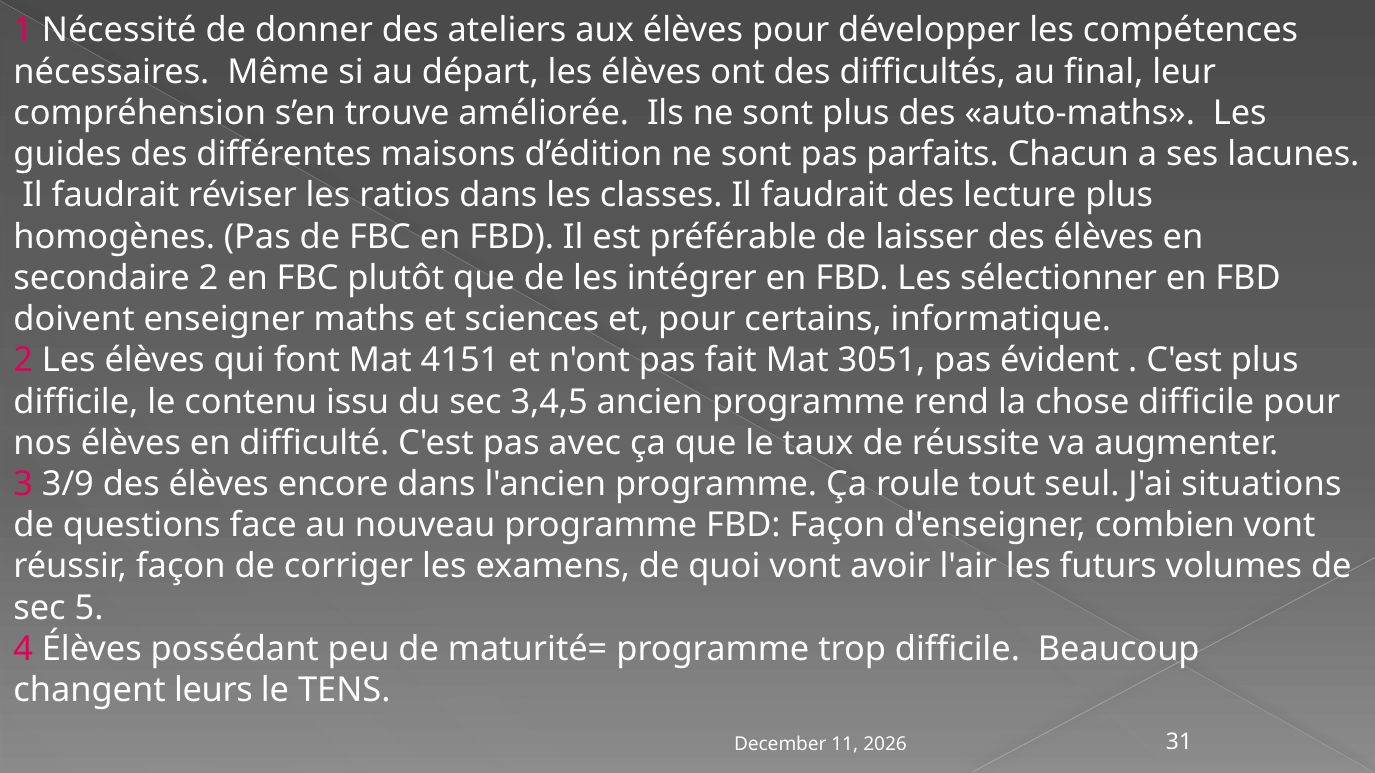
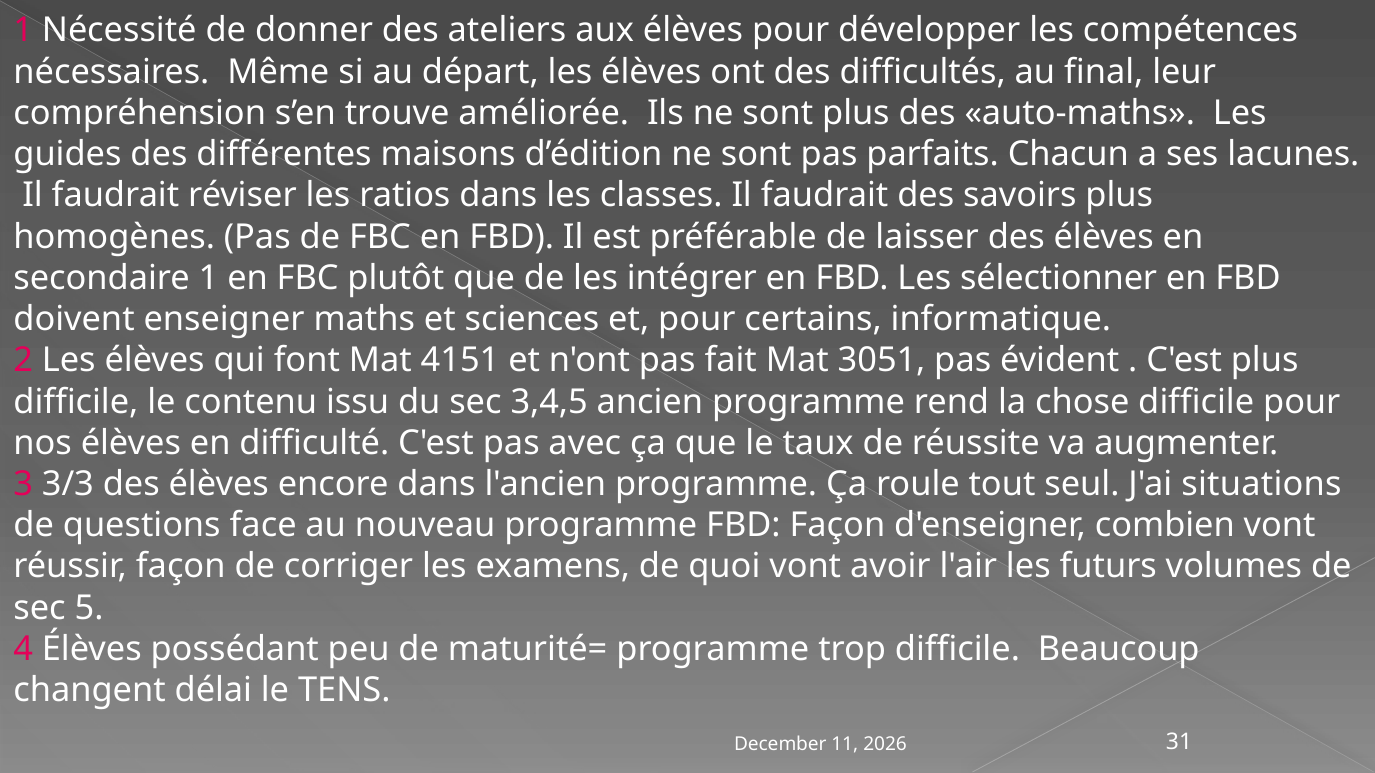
lecture: lecture -> savoirs
secondaire 2: 2 -> 1
3/9: 3/9 -> 3/3
leurs: leurs -> délai
